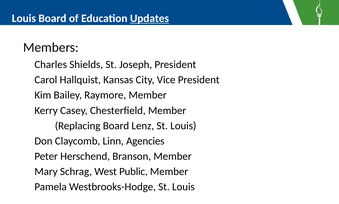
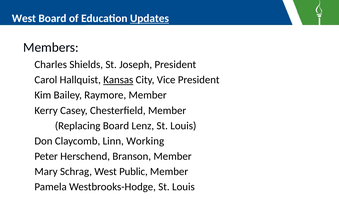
Louis at (24, 18): Louis -> West
Kansas underline: none -> present
Agencies: Agencies -> Working
